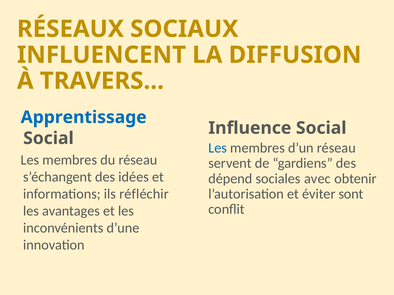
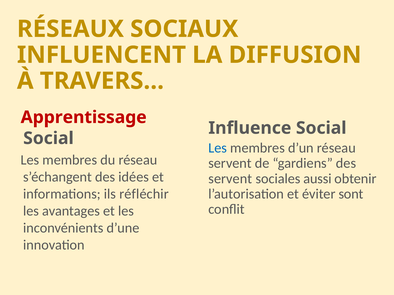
Apprentissage colour: blue -> red
dépend at (230, 179): dépend -> servent
avec: avec -> aussi
